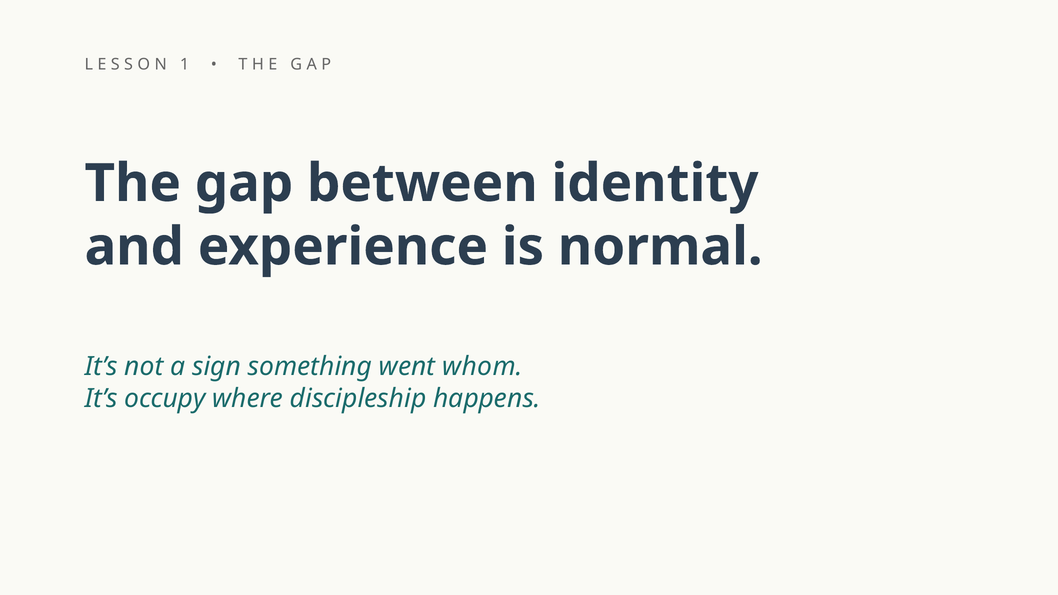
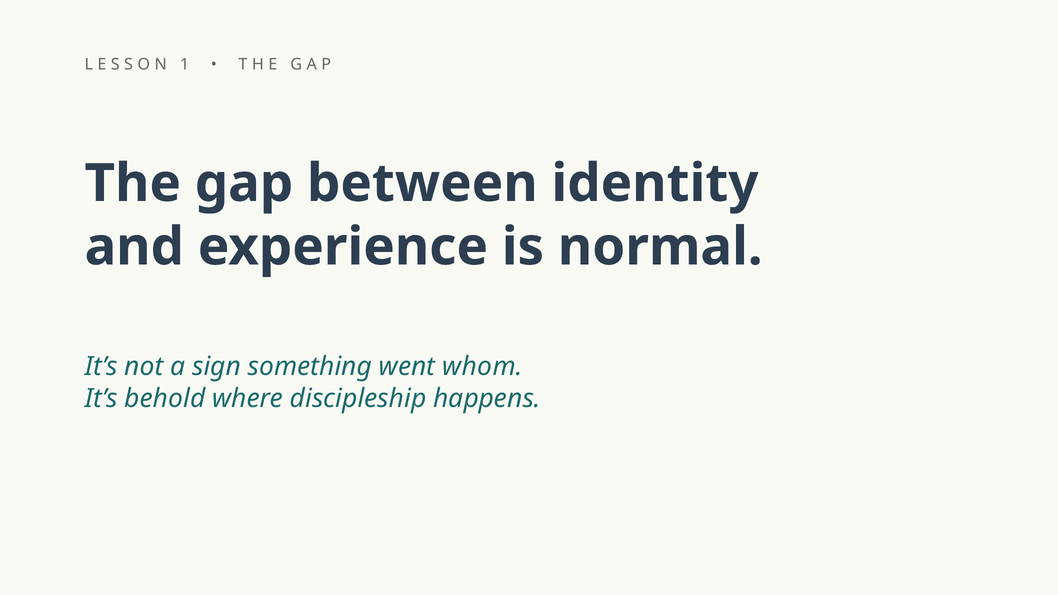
occupy: occupy -> behold
